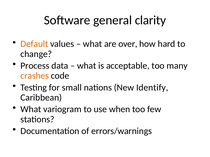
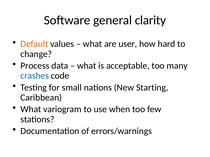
over: over -> user
crashes colour: orange -> blue
Identify: Identify -> Starting
